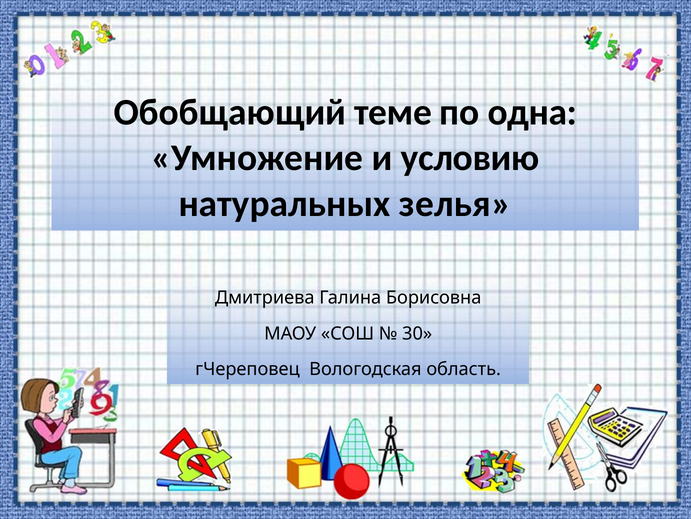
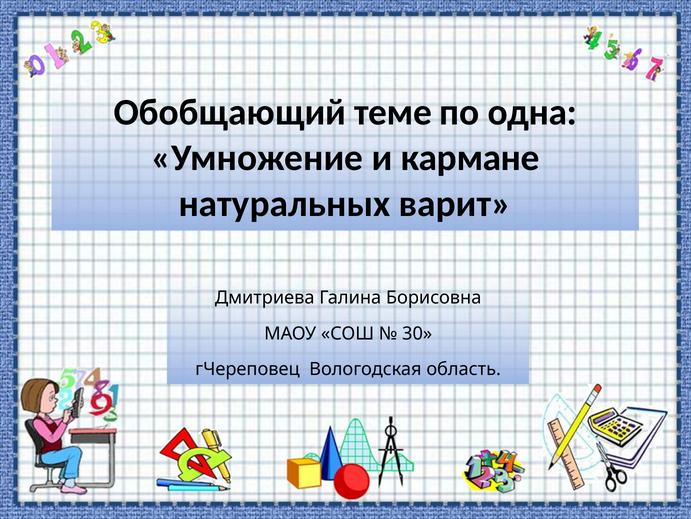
условию: условию -> кармане
зелья: зелья -> варит
